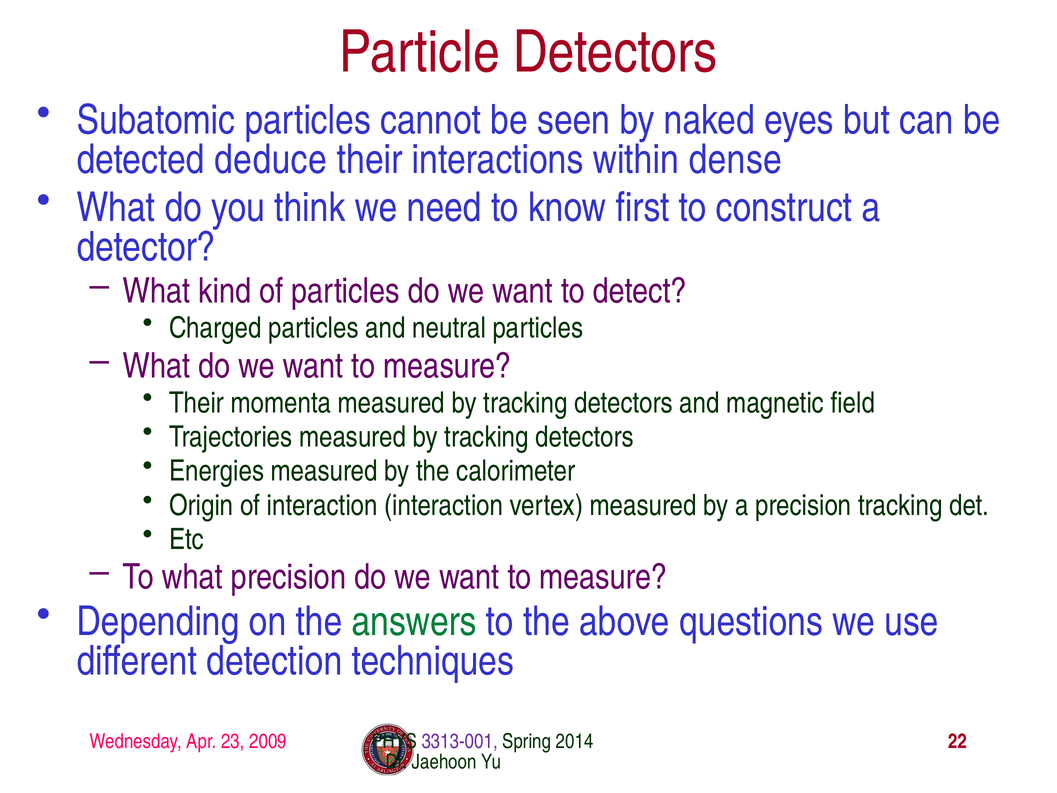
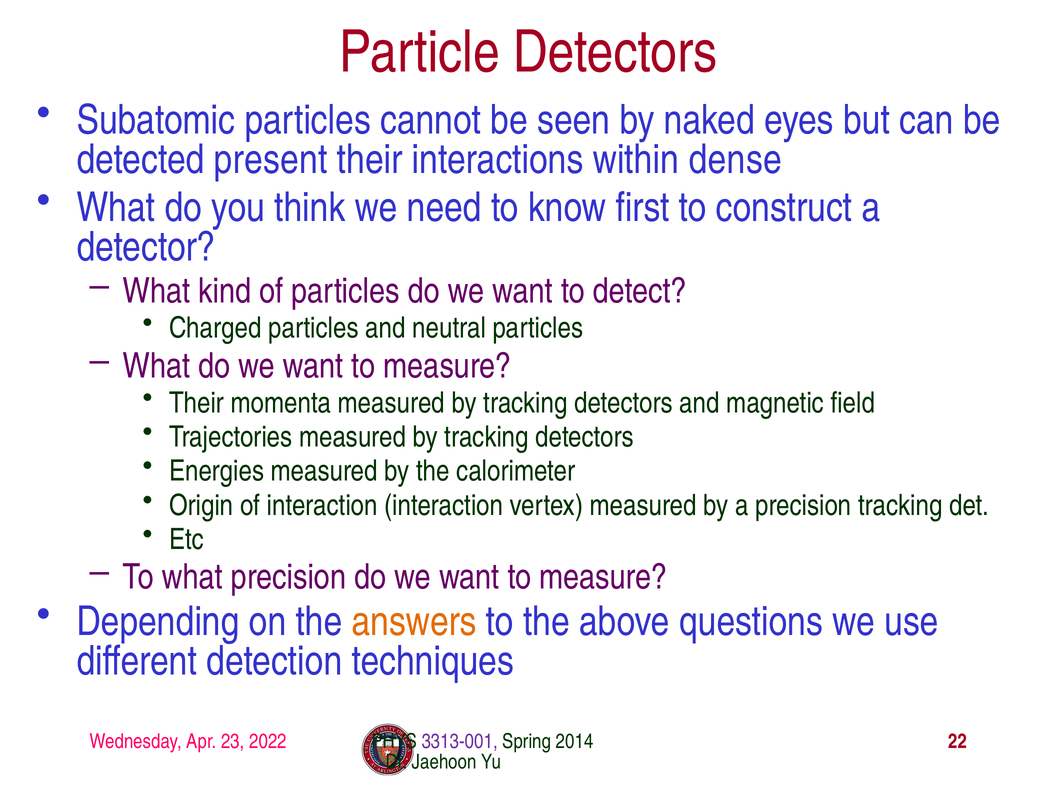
deduce: deduce -> present
answers colour: green -> orange
2009: 2009 -> 2022
